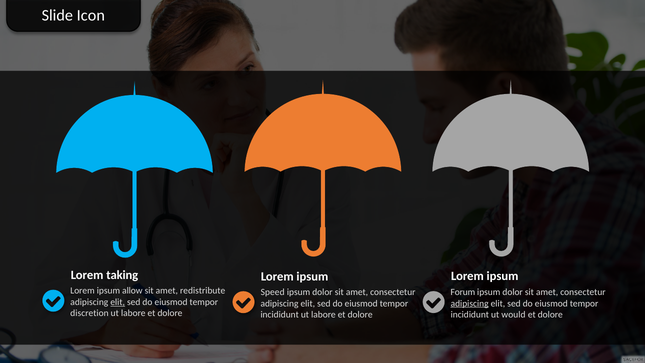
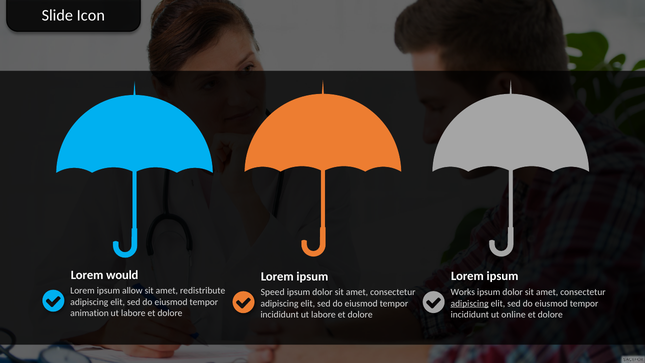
taking: taking -> would
Forum: Forum -> Works
elit at (118, 302) underline: present -> none
discretion: discretion -> animation
would: would -> online
